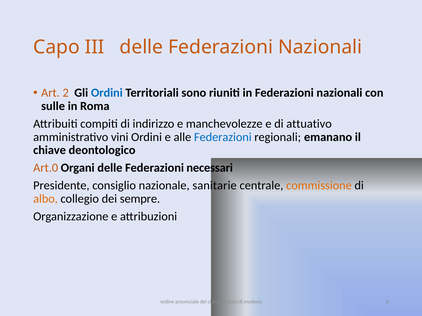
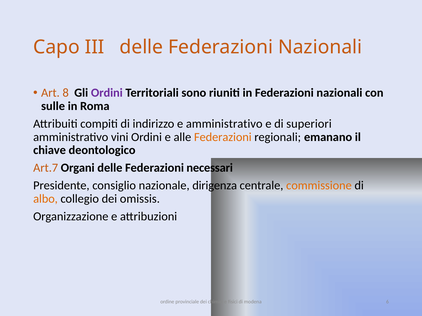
2: 2 -> 8
Ordini at (107, 93) colour: blue -> purple
e manchevolezze: manchevolezze -> amministrativo
attuativo: attuativo -> superiori
Federazioni at (223, 137) colour: blue -> orange
Art.0: Art.0 -> Art.7
sanitarie: sanitarie -> dirigenza
sempre: sempre -> omissis
